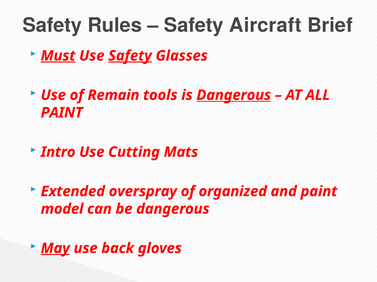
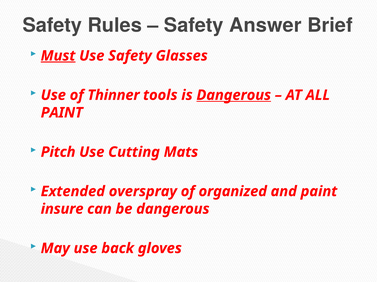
Aircraft: Aircraft -> Answer
Safety at (130, 56) underline: present -> none
Remain: Remain -> Thinner
Intro: Intro -> Pitch
model: model -> insure
May underline: present -> none
